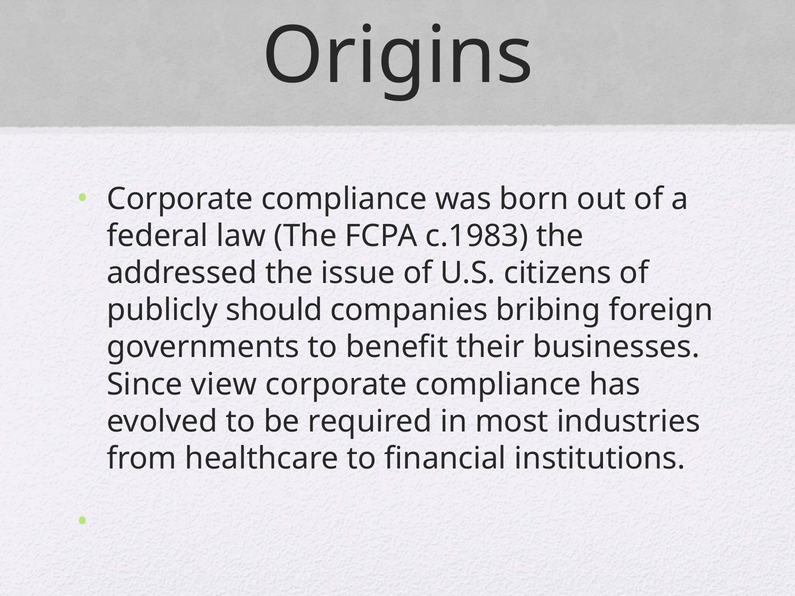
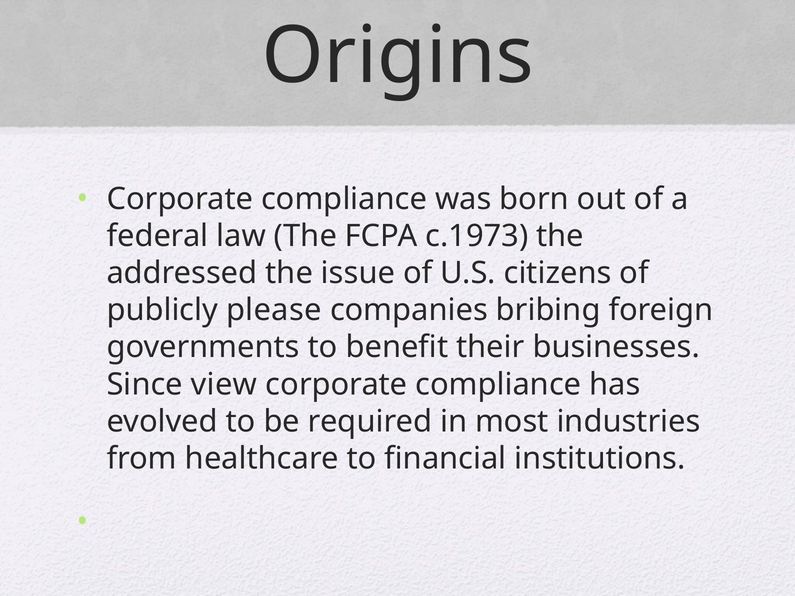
c.1983: c.1983 -> c.1973
should: should -> please
